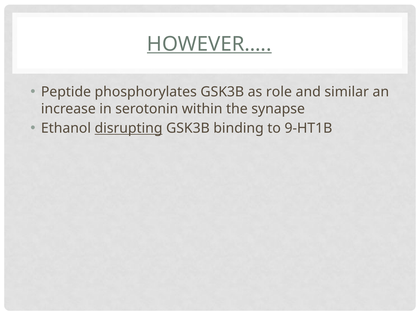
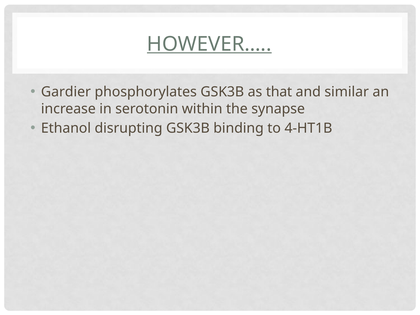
Peptide: Peptide -> Gardier
role: role -> that
disrupting underline: present -> none
9-HT1B: 9-HT1B -> 4-HT1B
